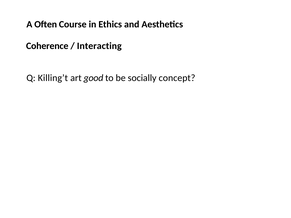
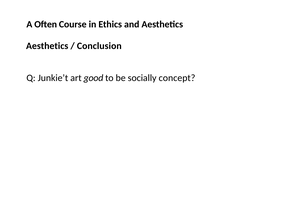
Coherence at (47, 46): Coherence -> Aesthetics
Interacting: Interacting -> Conclusion
Killing’t: Killing’t -> Junkie’t
